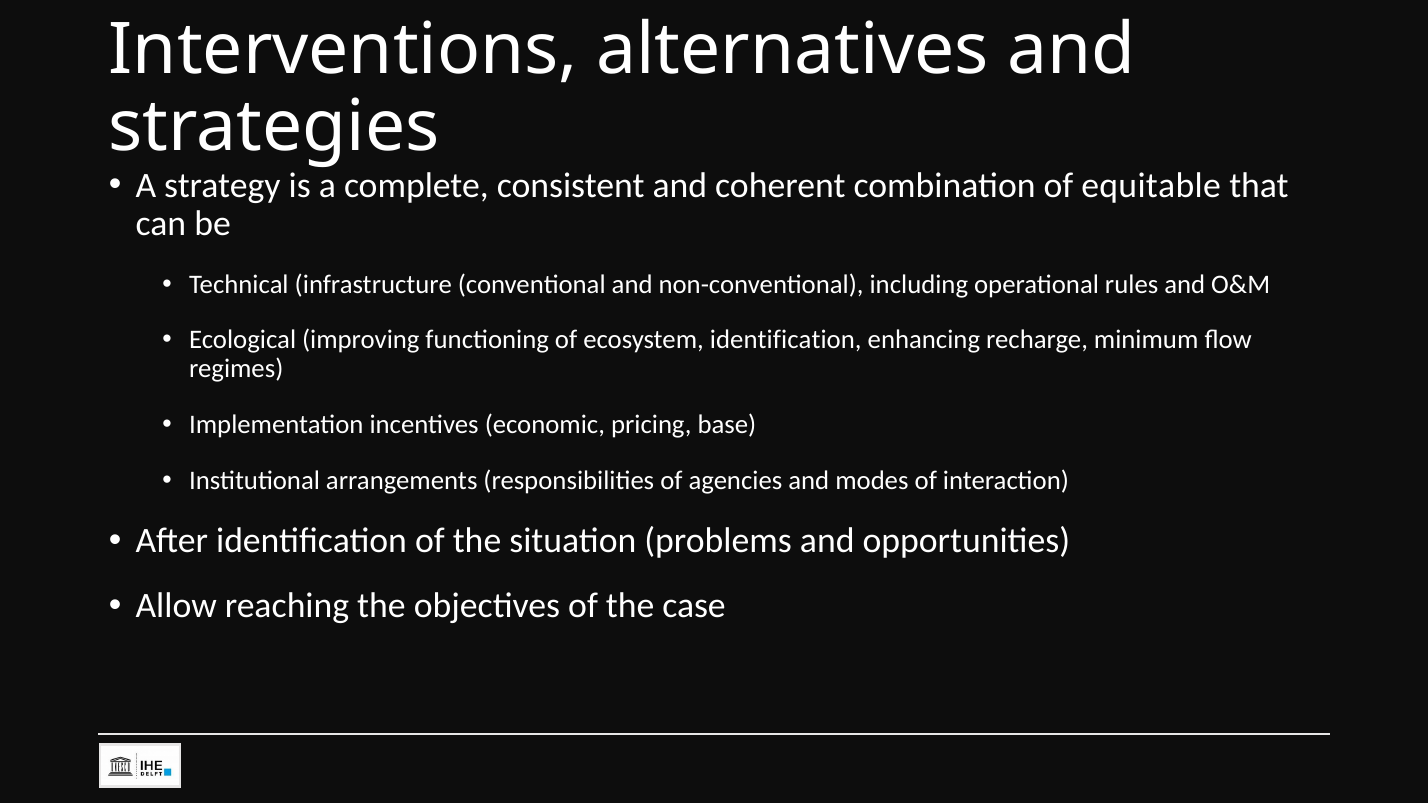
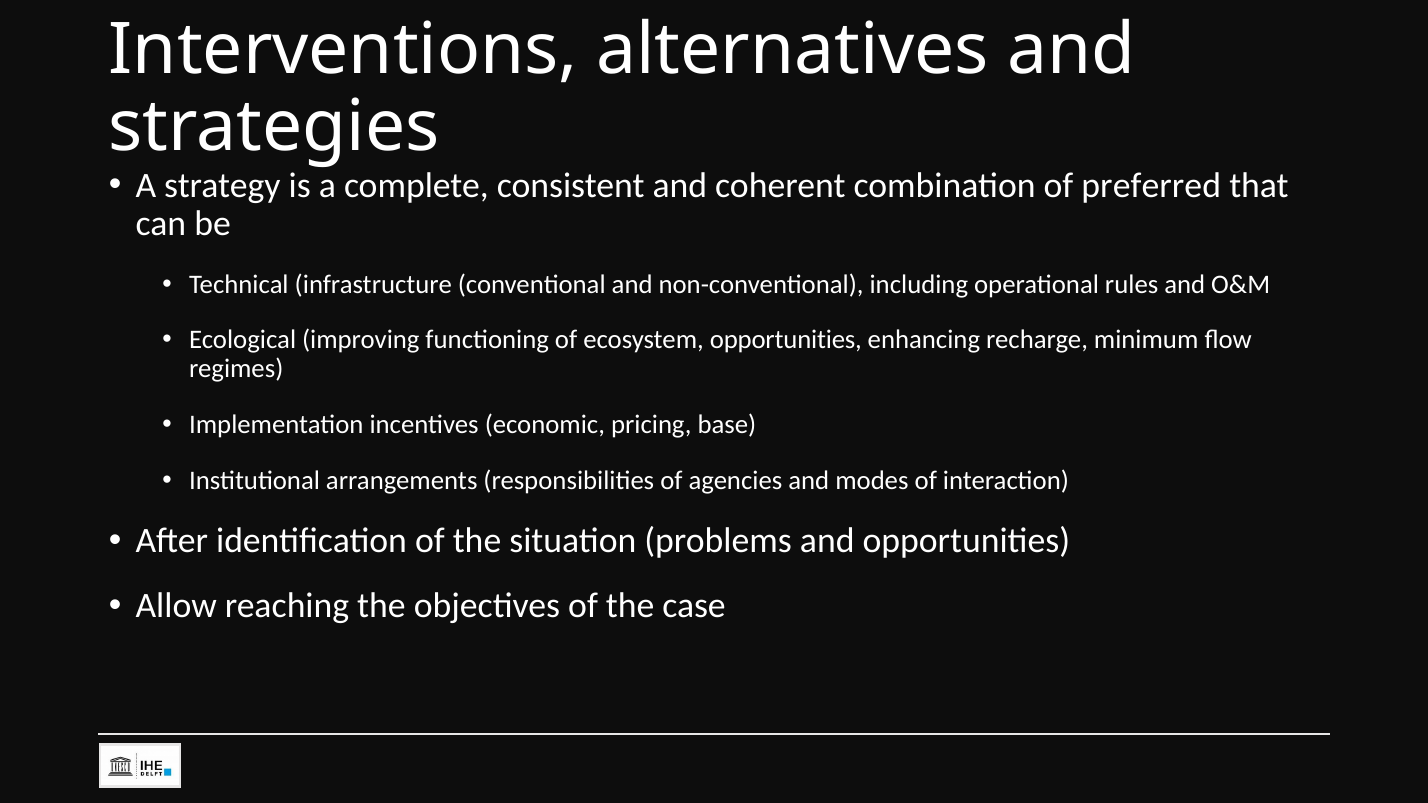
equitable: equitable -> preferred
ecosystem identification: identification -> opportunities
